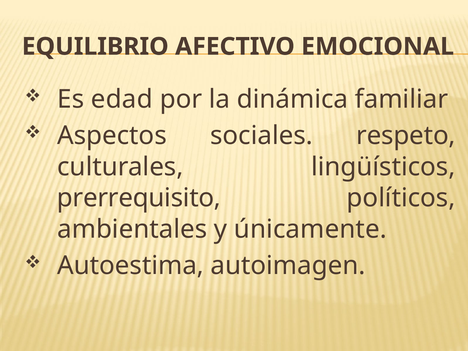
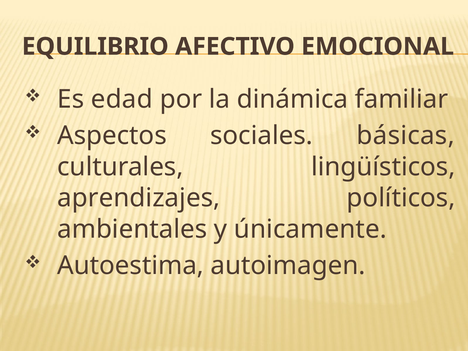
respeto: respeto -> básicas
prerrequisito: prerrequisito -> aprendizajes
